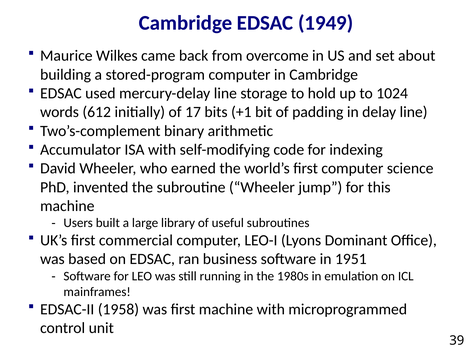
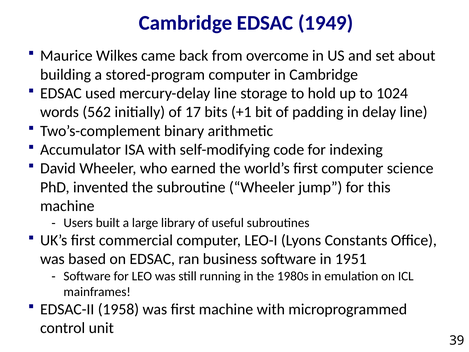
612: 612 -> 562
Dominant: Dominant -> Constants
